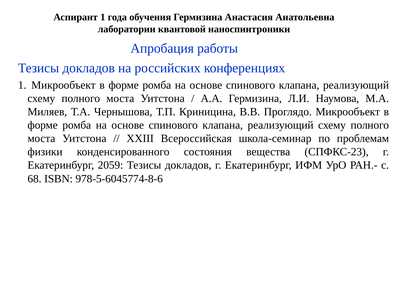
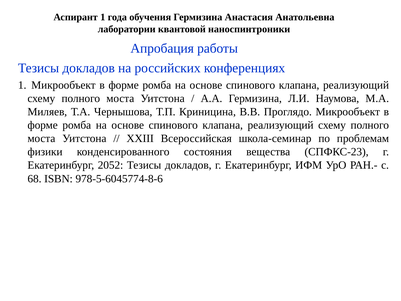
2059: 2059 -> 2052
